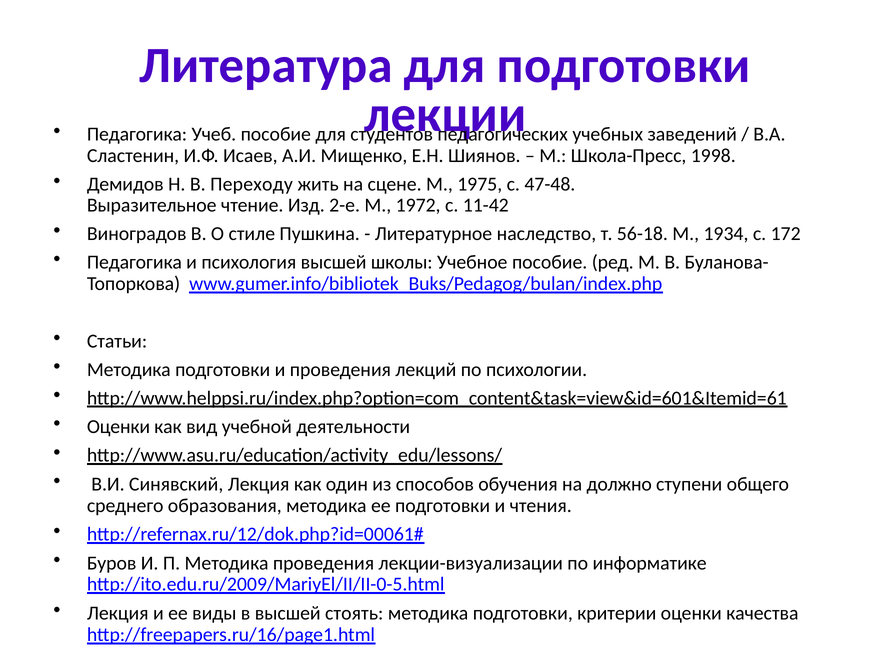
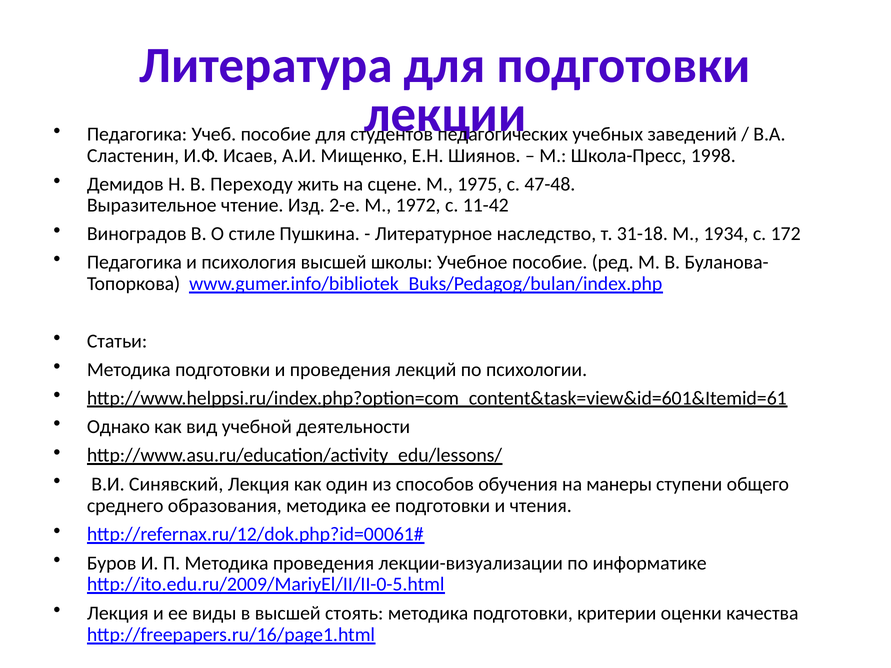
56-18: 56-18 -> 31-18
Оценки at (118, 427): Оценки -> Однако
должно: должно -> манеры
